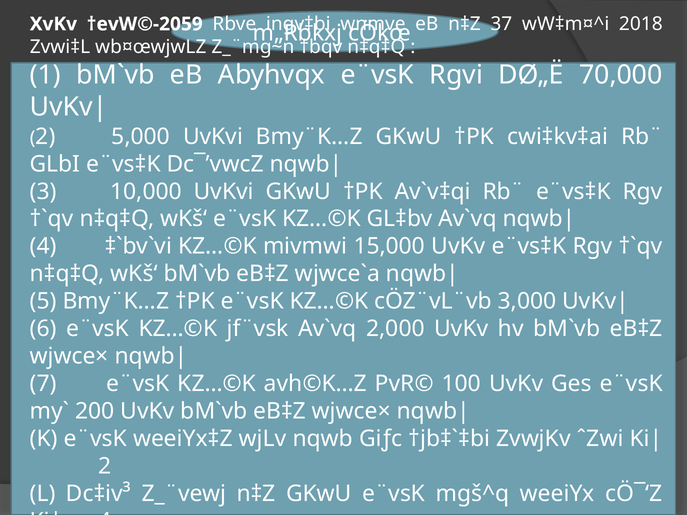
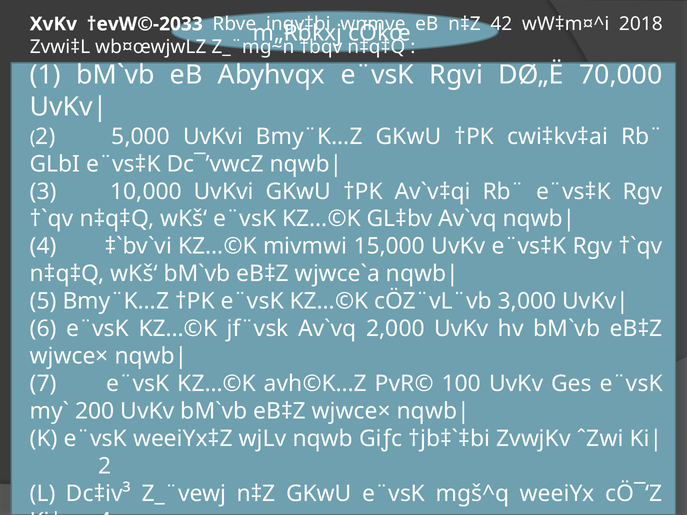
†evW©-2059: †evW©-2059 -> †evW©-2033
37: 37 -> 42
